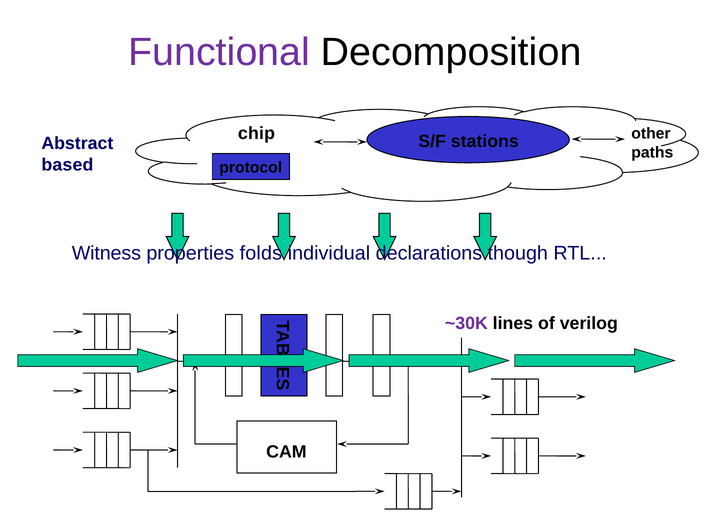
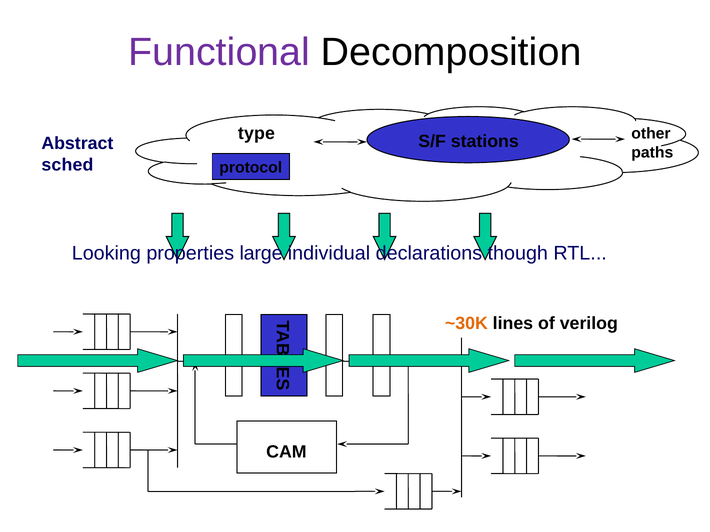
chip: chip -> type
based: based -> sched
Witness: Witness -> Looking
folds: folds -> large
~30K colour: purple -> orange
